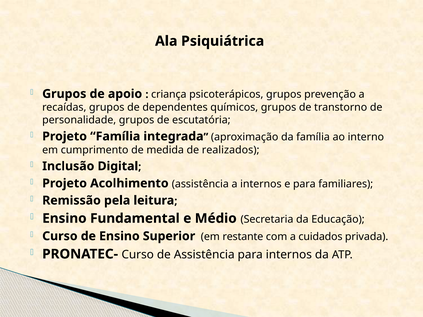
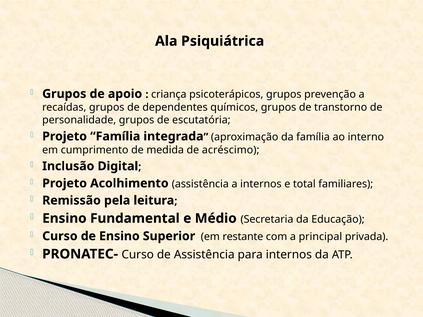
realizados: realizados -> acréscimo
e para: para -> total
cuidados: cuidados -> principal
